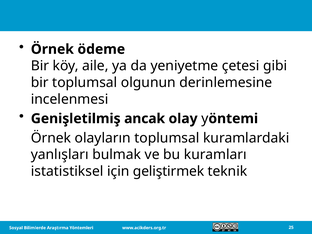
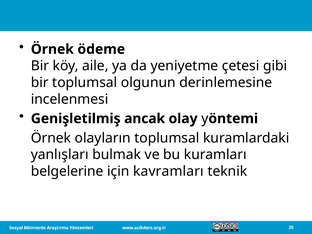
istatistiksel: istatistiksel -> belgelerine
geliştirmek: geliştirmek -> kavramları
